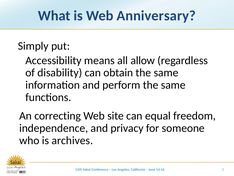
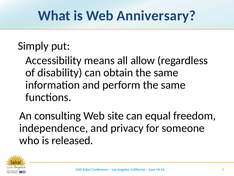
correcting: correcting -> consulting
archives: archives -> released
